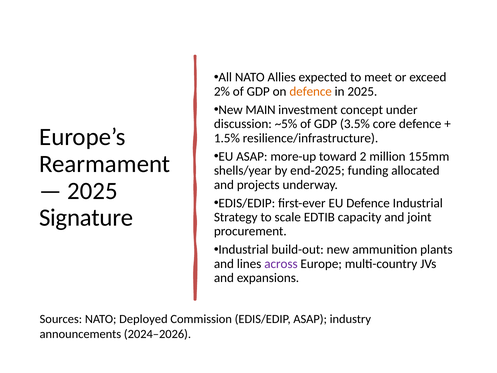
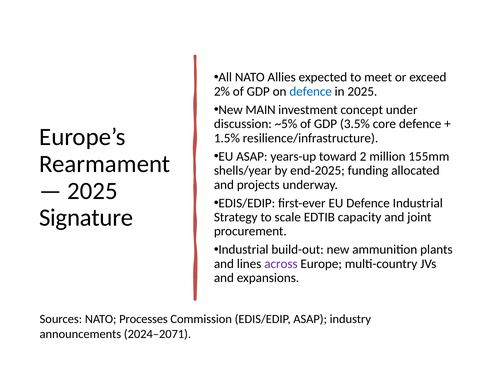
defence at (311, 91) colour: orange -> blue
more-up: more-up -> years-up
Deployed: Deployed -> Processes
2024–2026: 2024–2026 -> 2024–2071
